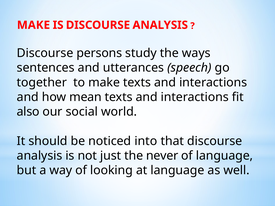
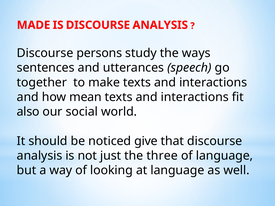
MAKE at (33, 25): MAKE -> MADE
into: into -> give
never: never -> three
